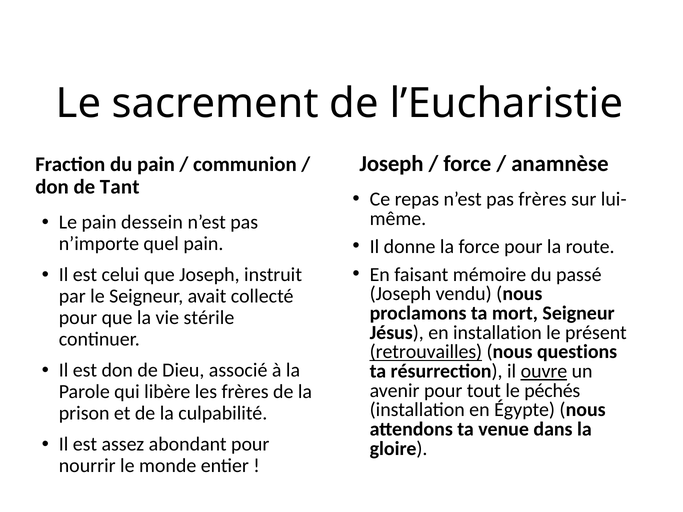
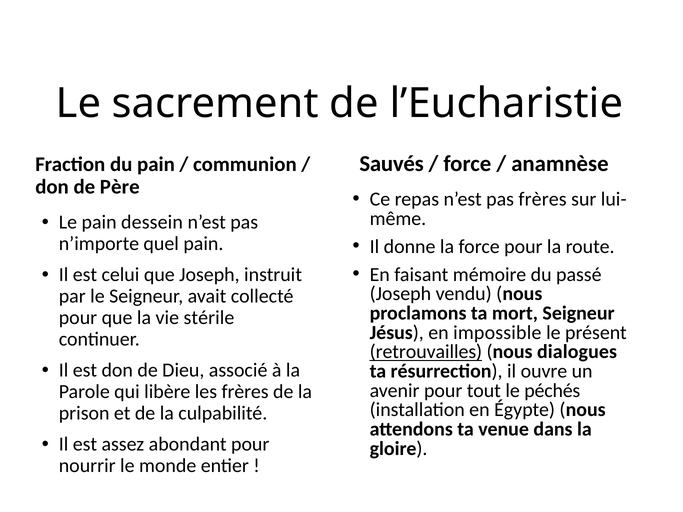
Joseph at (392, 164): Joseph -> Sauvés
Tant: Tant -> Père
en installation: installation -> impossible
questions: questions -> dialogues
ouvre underline: present -> none
